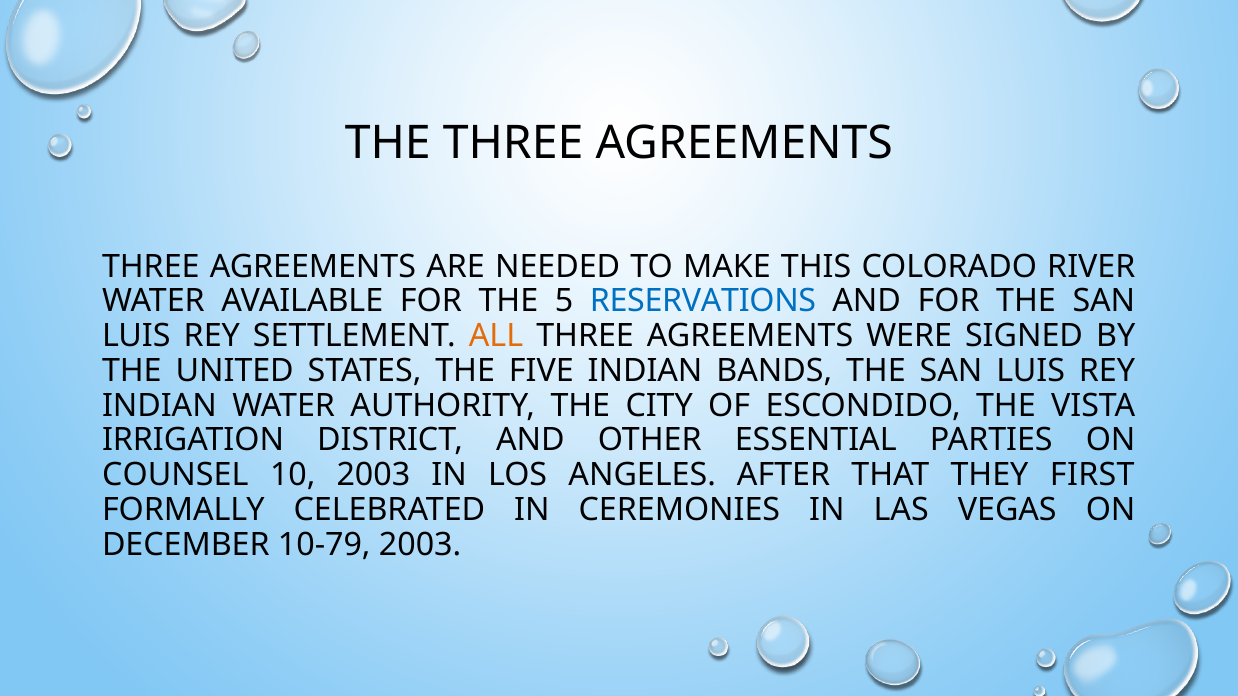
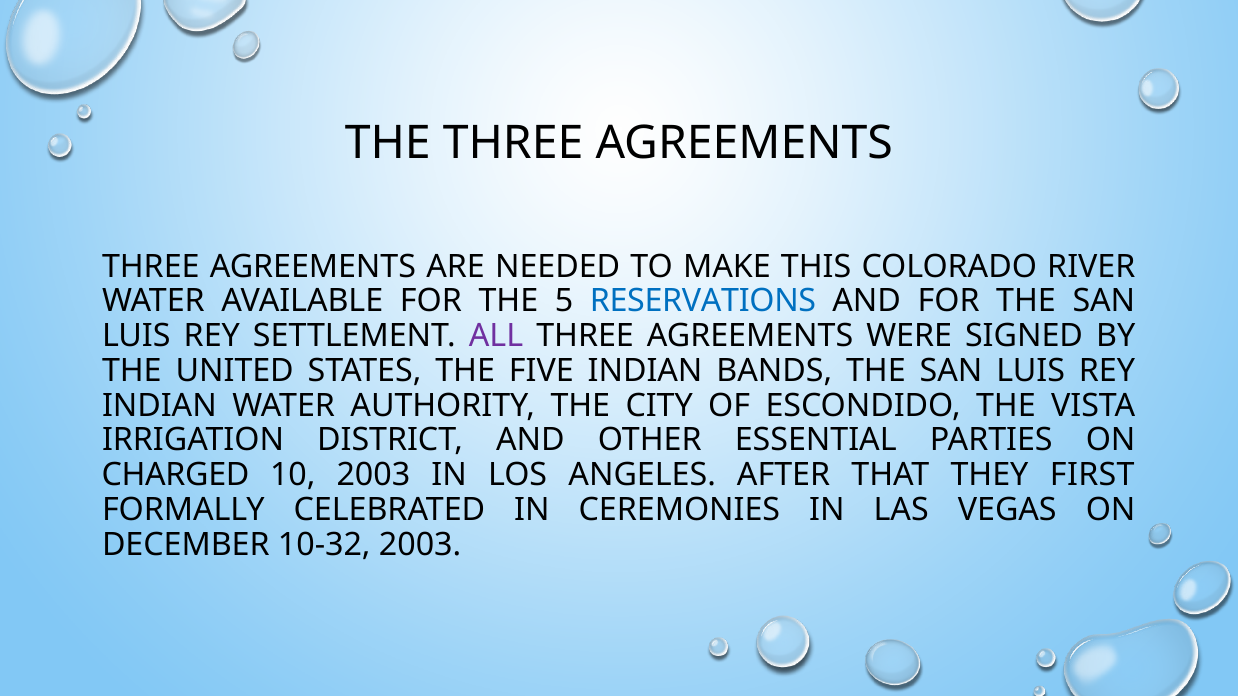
ALL colour: orange -> purple
COUNSEL: COUNSEL -> CHARGED
10-79: 10-79 -> 10-32
